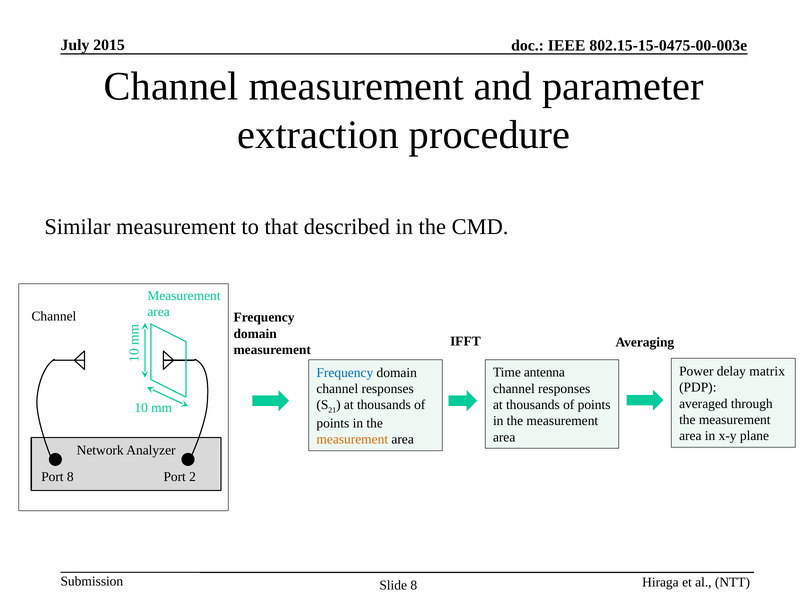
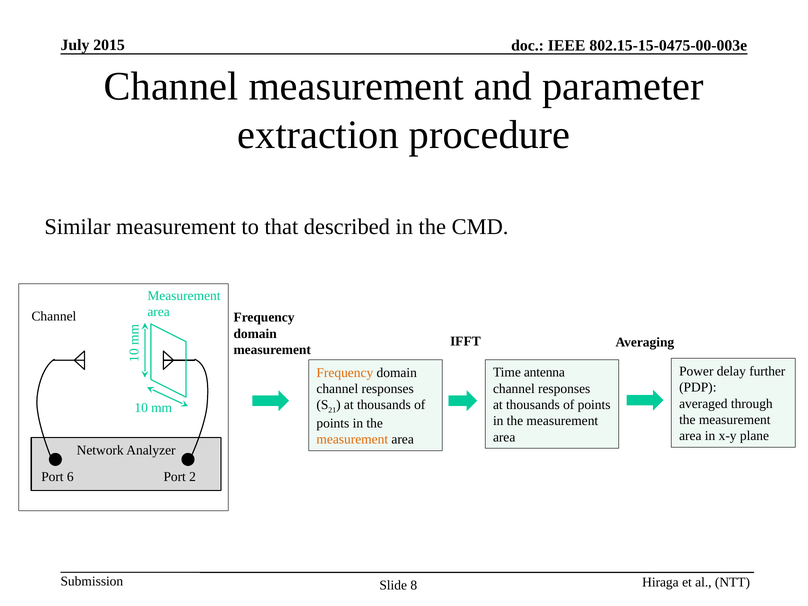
matrix: matrix -> further
Frequency at (345, 373) colour: blue -> orange
Port 8: 8 -> 6
